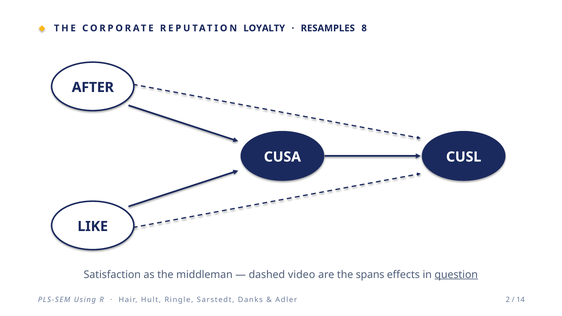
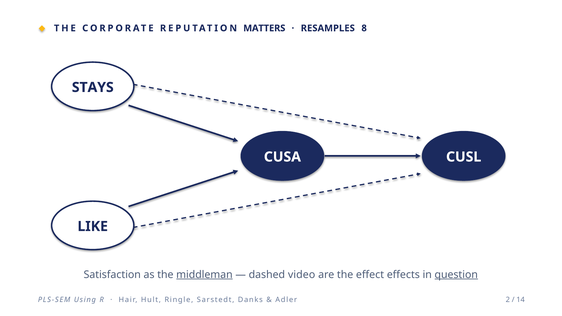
LOYALTY: LOYALTY -> MATTERS
AFTER: AFTER -> STAYS
middleman underline: none -> present
spans: spans -> effect
